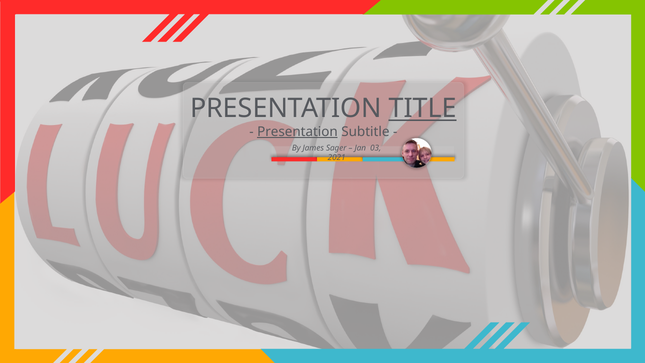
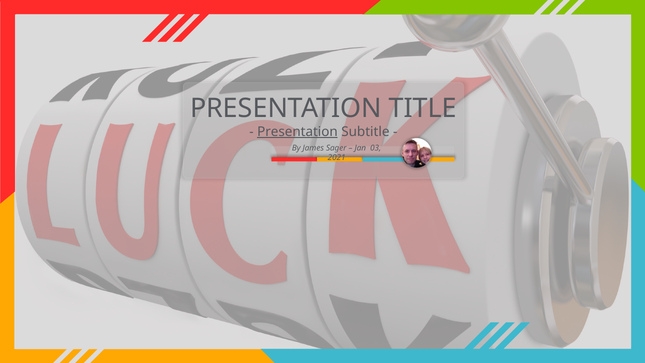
TITLE underline: present -> none
